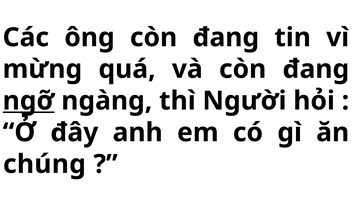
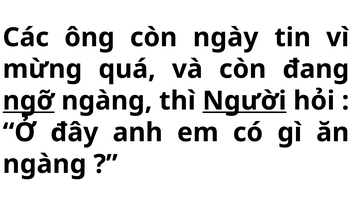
ông còn đang: đang -> ngày
Người underline: none -> present
chúng at (44, 164): chúng -> ngàng
